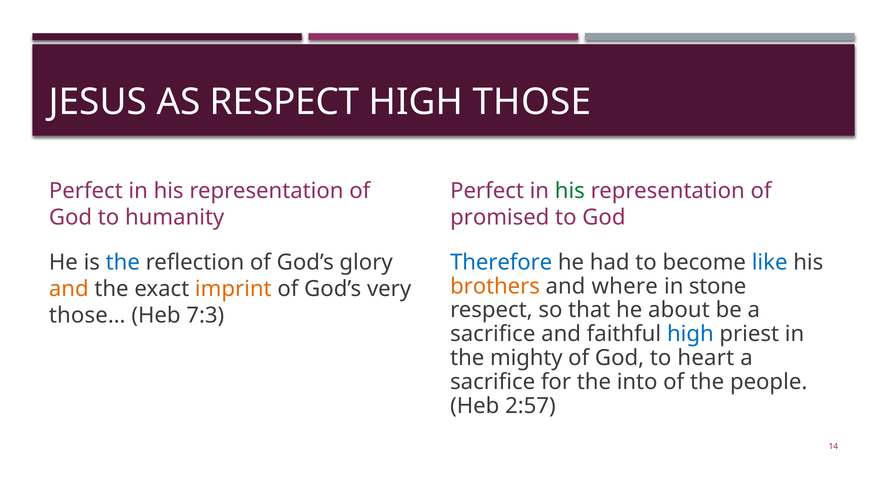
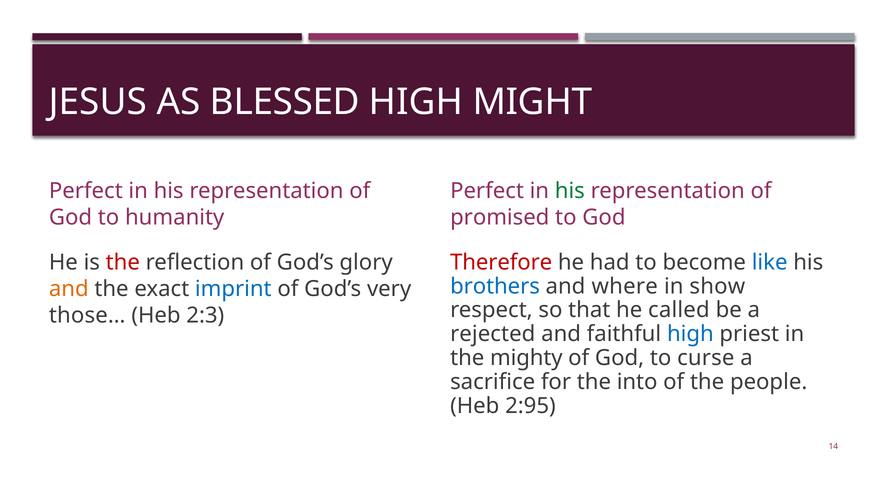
AS RESPECT: RESPECT -> BLESSED
THOSE: THOSE -> MIGHT
the at (123, 262) colour: blue -> red
Therefore colour: blue -> red
brothers colour: orange -> blue
stone: stone -> show
imprint colour: orange -> blue
about: about -> called
7:3: 7:3 -> 2:3
sacrifice at (493, 334): sacrifice -> rejected
heart: heart -> curse
2:57: 2:57 -> 2:95
